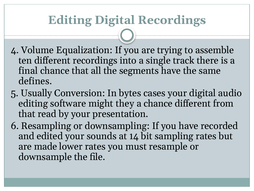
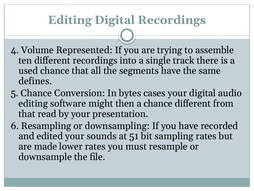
Equalization: Equalization -> Represented
final: final -> used
5 Usually: Usually -> Chance
they: they -> then
14: 14 -> 51
